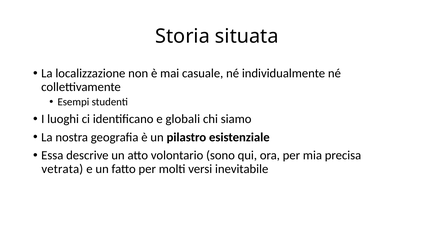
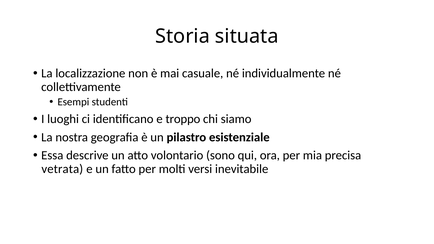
globali: globali -> troppo
